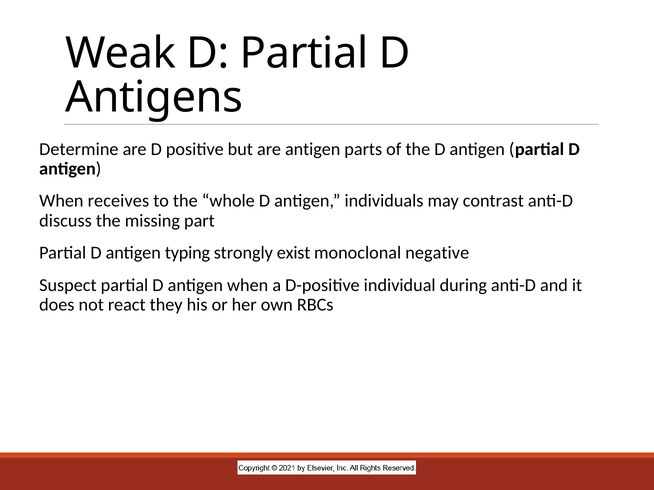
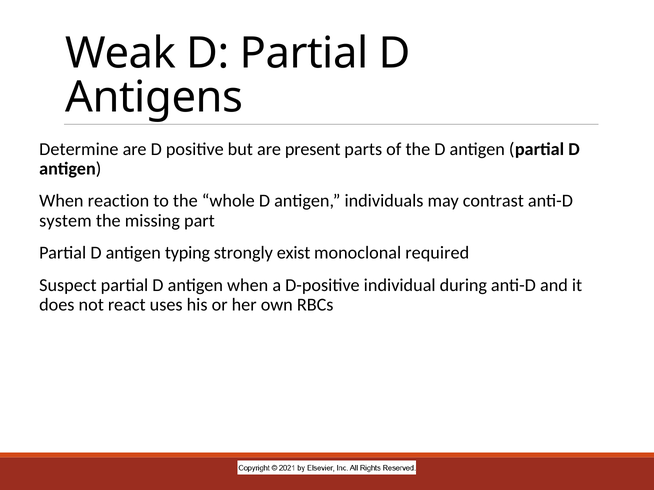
are antigen: antigen -> present
receives: receives -> reaction
discuss: discuss -> system
negative: negative -> required
they: they -> uses
